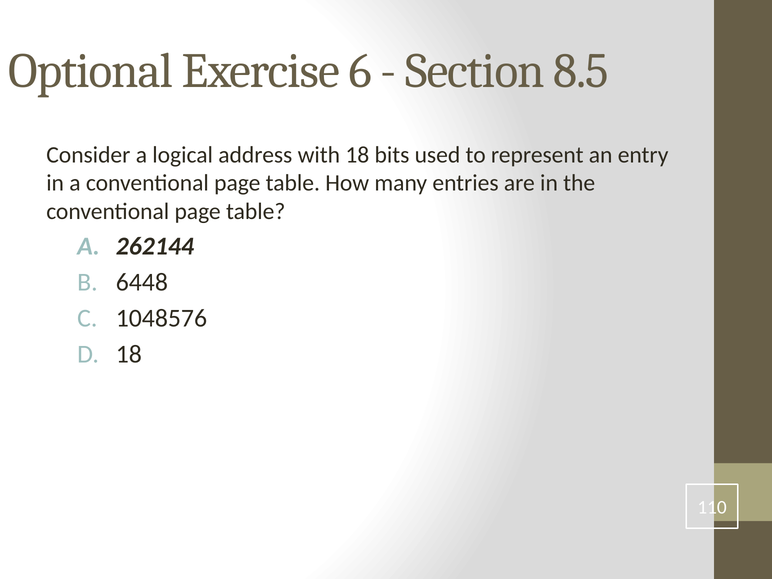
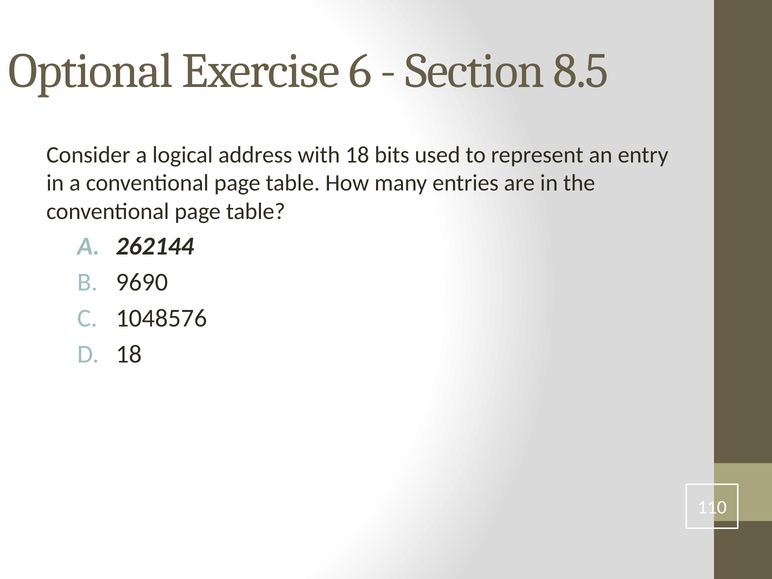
6448: 6448 -> 9690
